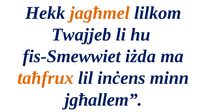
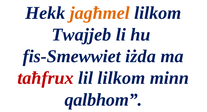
taħfrux colour: orange -> red
lil inċens: inċens -> lilkom
jgħallem: jgħallem -> qalbhom
